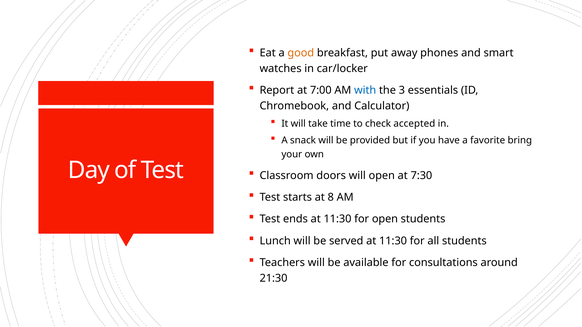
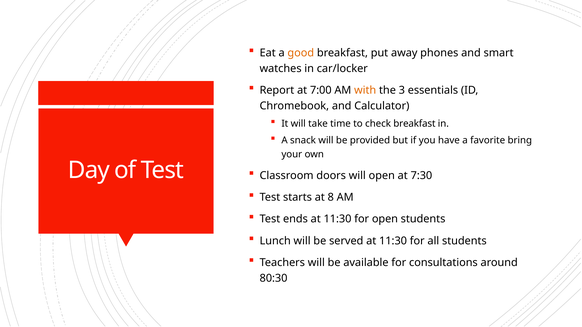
with colour: blue -> orange
check accepted: accepted -> breakfast
21:30: 21:30 -> 80:30
